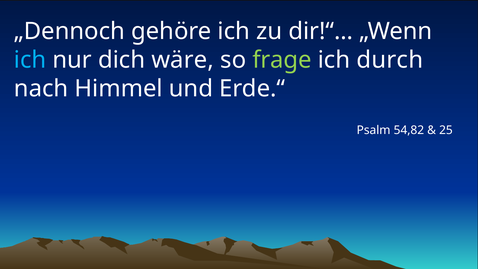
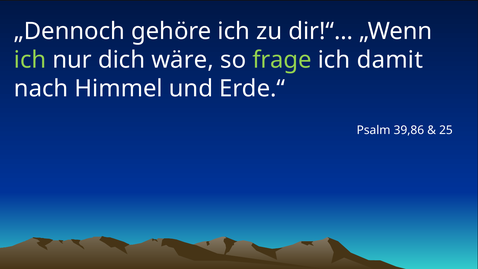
ich at (30, 60) colour: light blue -> light green
durch: durch -> damit
54,82: 54,82 -> 39,86
